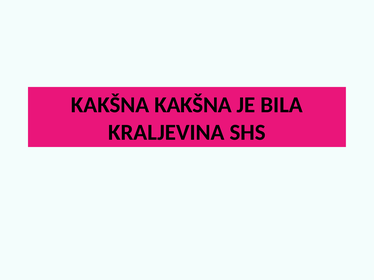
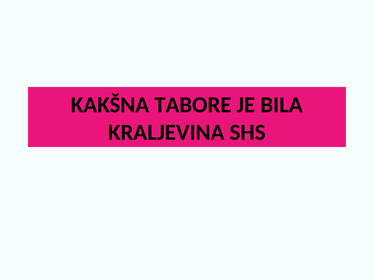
KAKŠNA KAKŠNA: KAKŠNA -> TABORE
